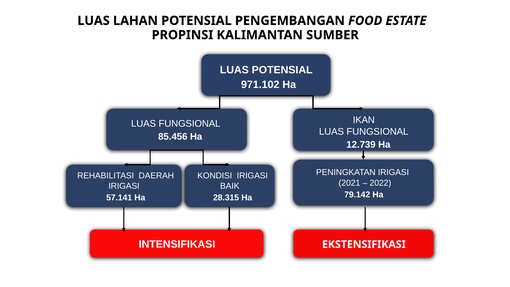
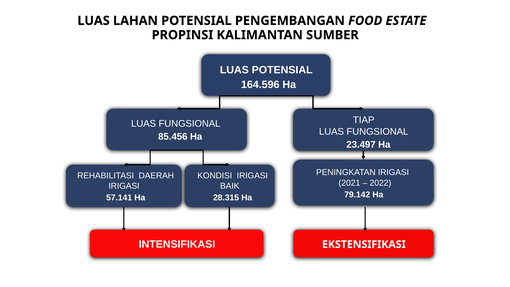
971.102: 971.102 -> 164.596
IKAN: IKAN -> TIAP
12.739: 12.739 -> 23.497
